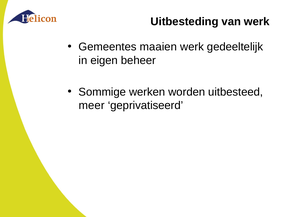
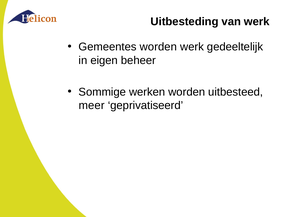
Gemeentes maaien: maaien -> worden
